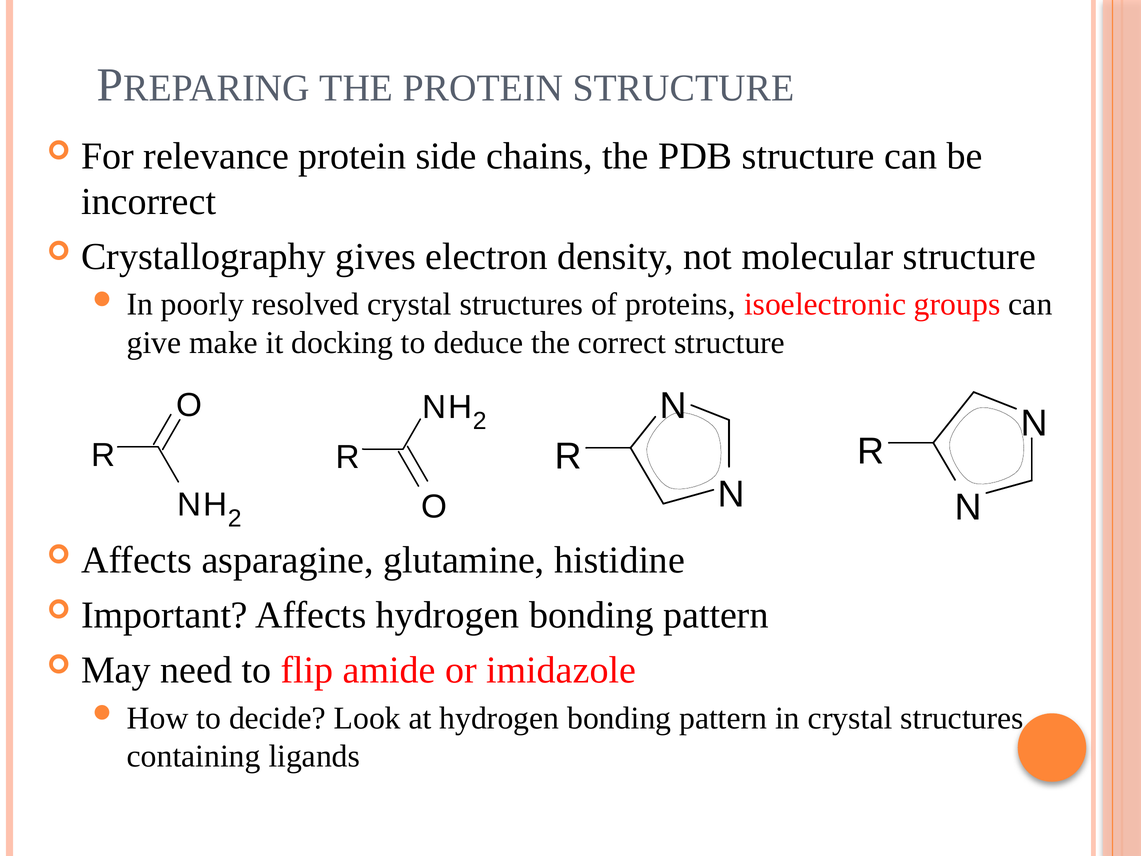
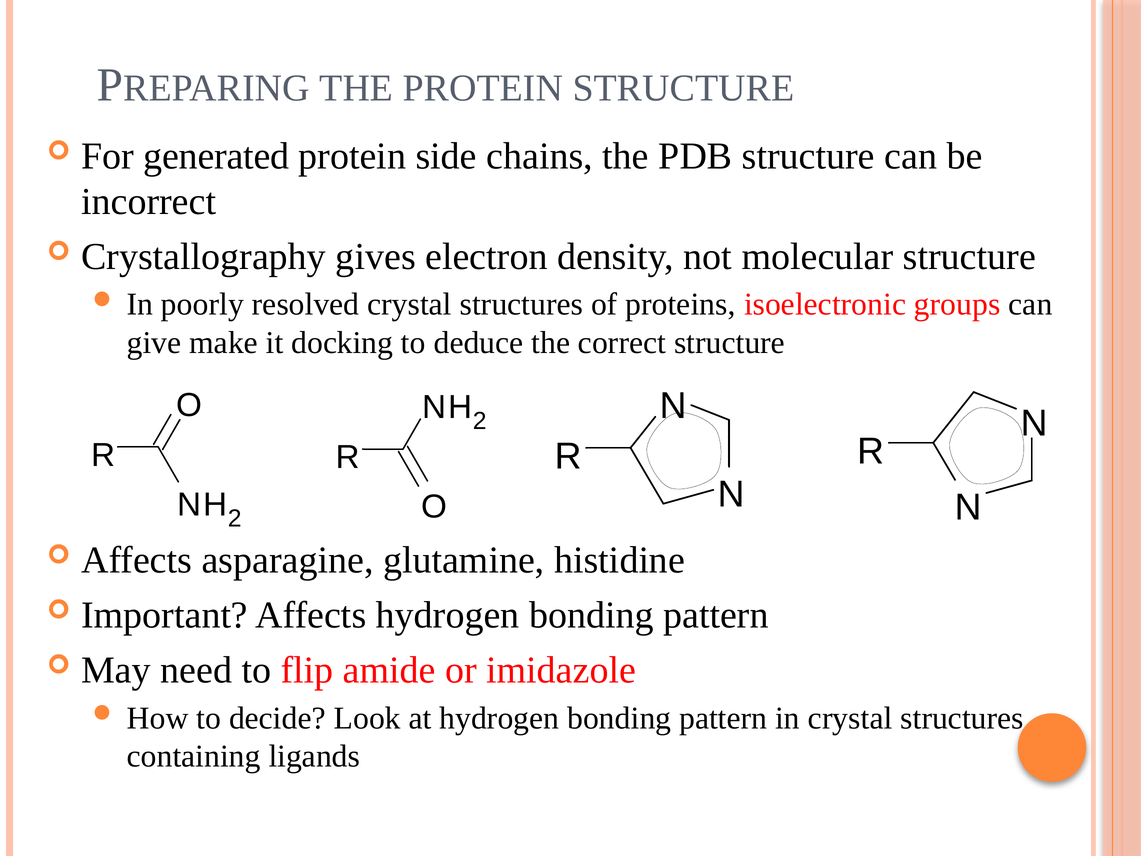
relevance: relevance -> generated
